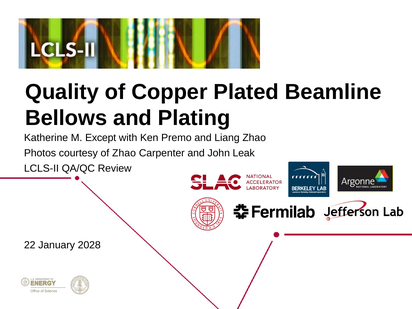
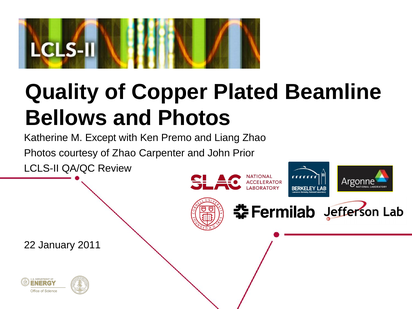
and Plating: Plating -> Photos
Leak: Leak -> Prior
2028: 2028 -> 2011
